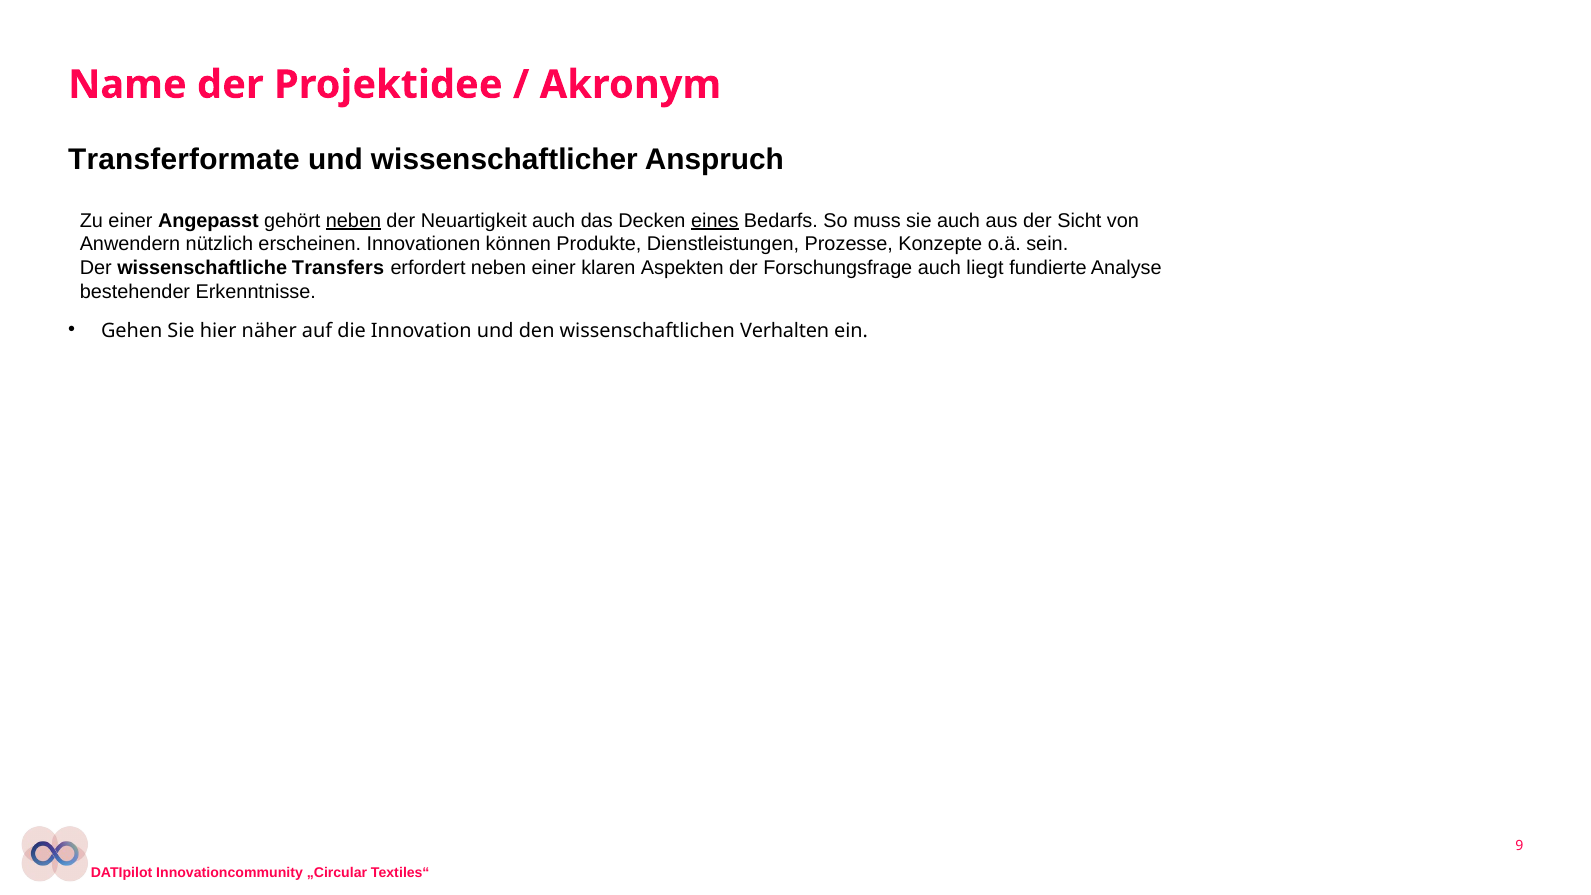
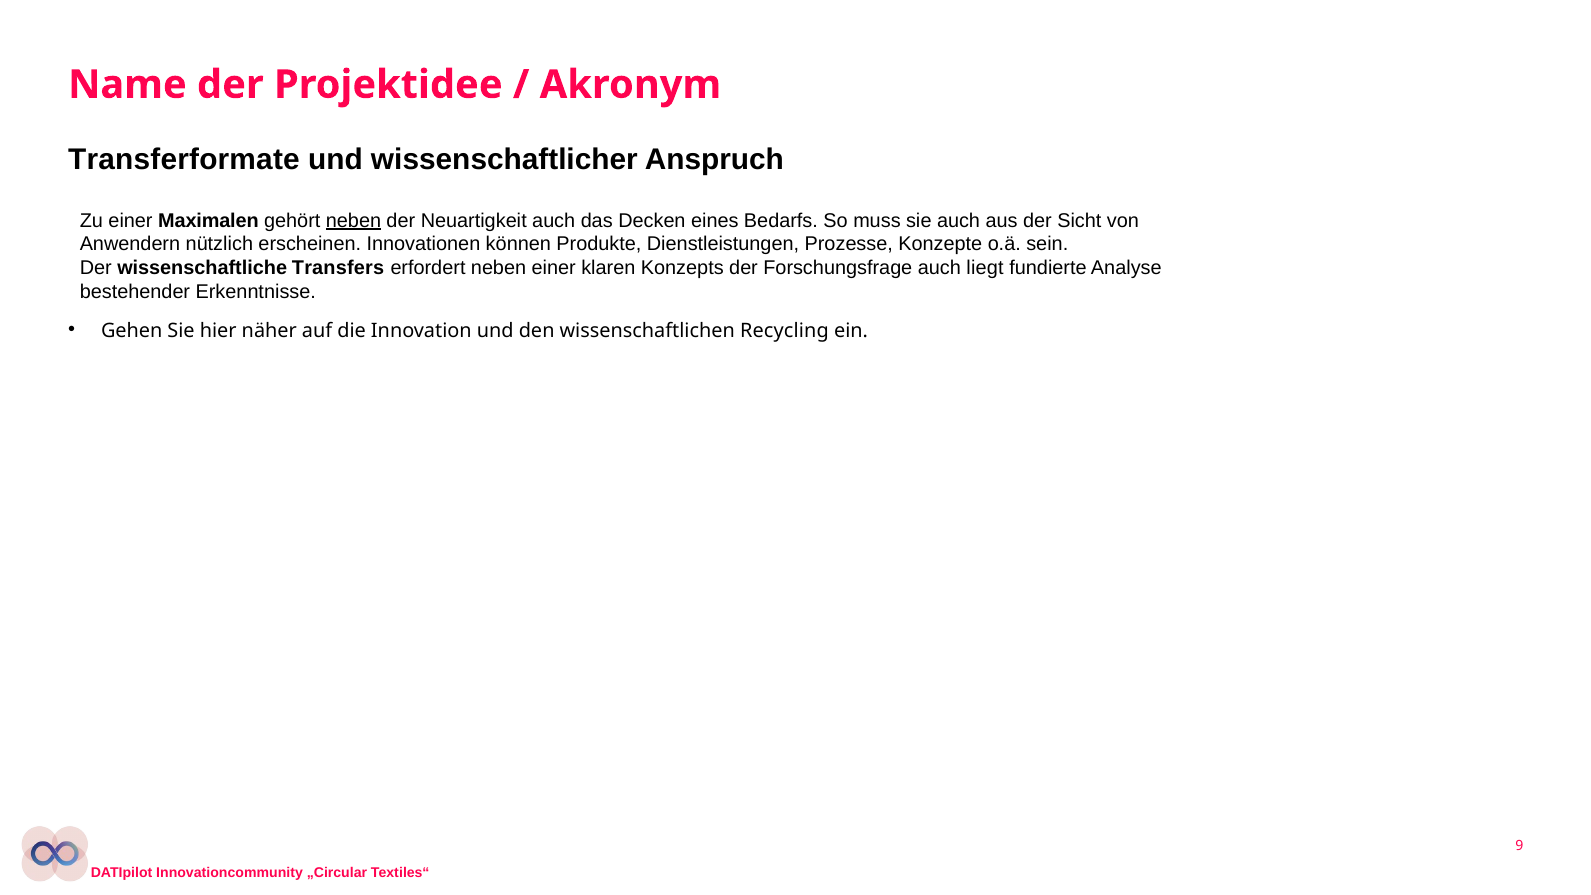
Angepasst: Angepasst -> Maximalen
eines underline: present -> none
Aspekten: Aspekten -> Konzepts
Verhalten: Verhalten -> Recycling
